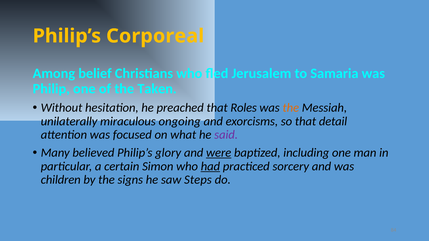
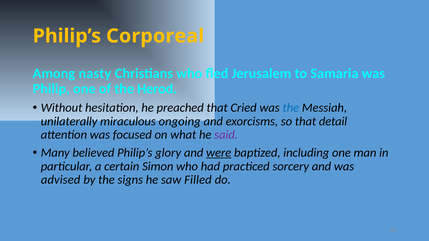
belief: belief -> nasty
Taken: Taken -> Herod
Roles: Roles -> Cried
the at (291, 108) colour: orange -> blue
had underline: present -> none
children: children -> advised
Steps: Steps -> Filled
